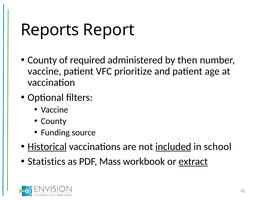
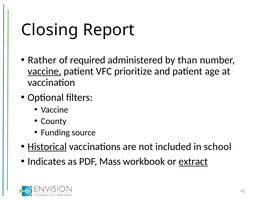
Reports: Reports -> Closing
County at (42, 60): County -> Rather
then: then -> than
vaccine at (44, 71) underline: none -> present
included underline: present -> none
Statistics: Statistics -> Indicates
